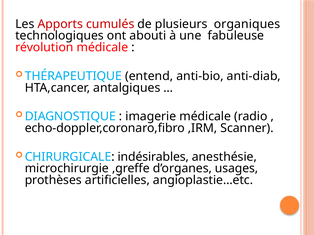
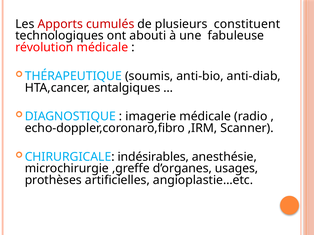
organiques: organiques -> constituent
entend: entend -> soumis
